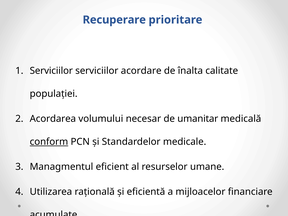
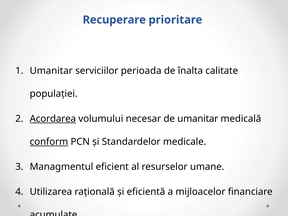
Serviciilor at (51, 71): Serviciilor -> Umanitar
acordare: acordare -> perioada
Acordarea underline: none -> present
